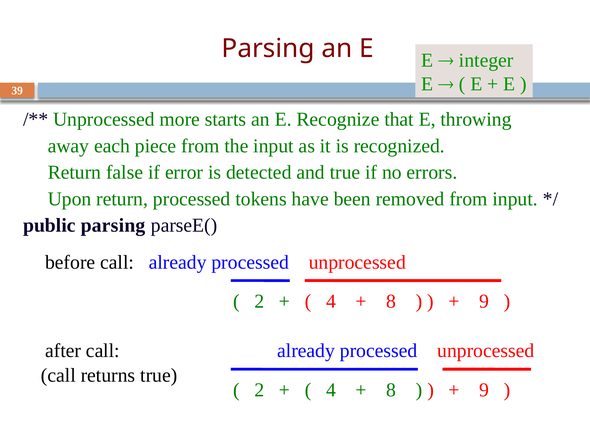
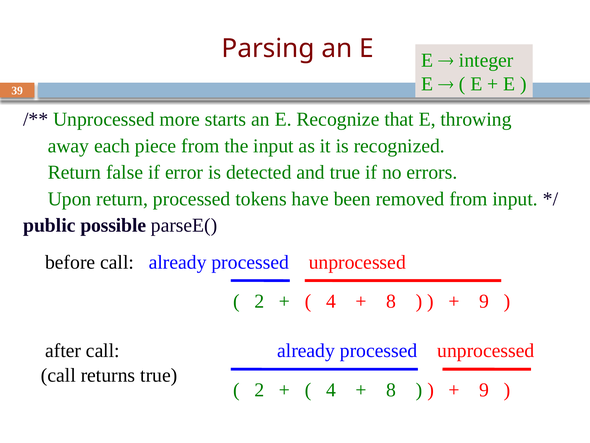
public parsing: parsing -> possible
